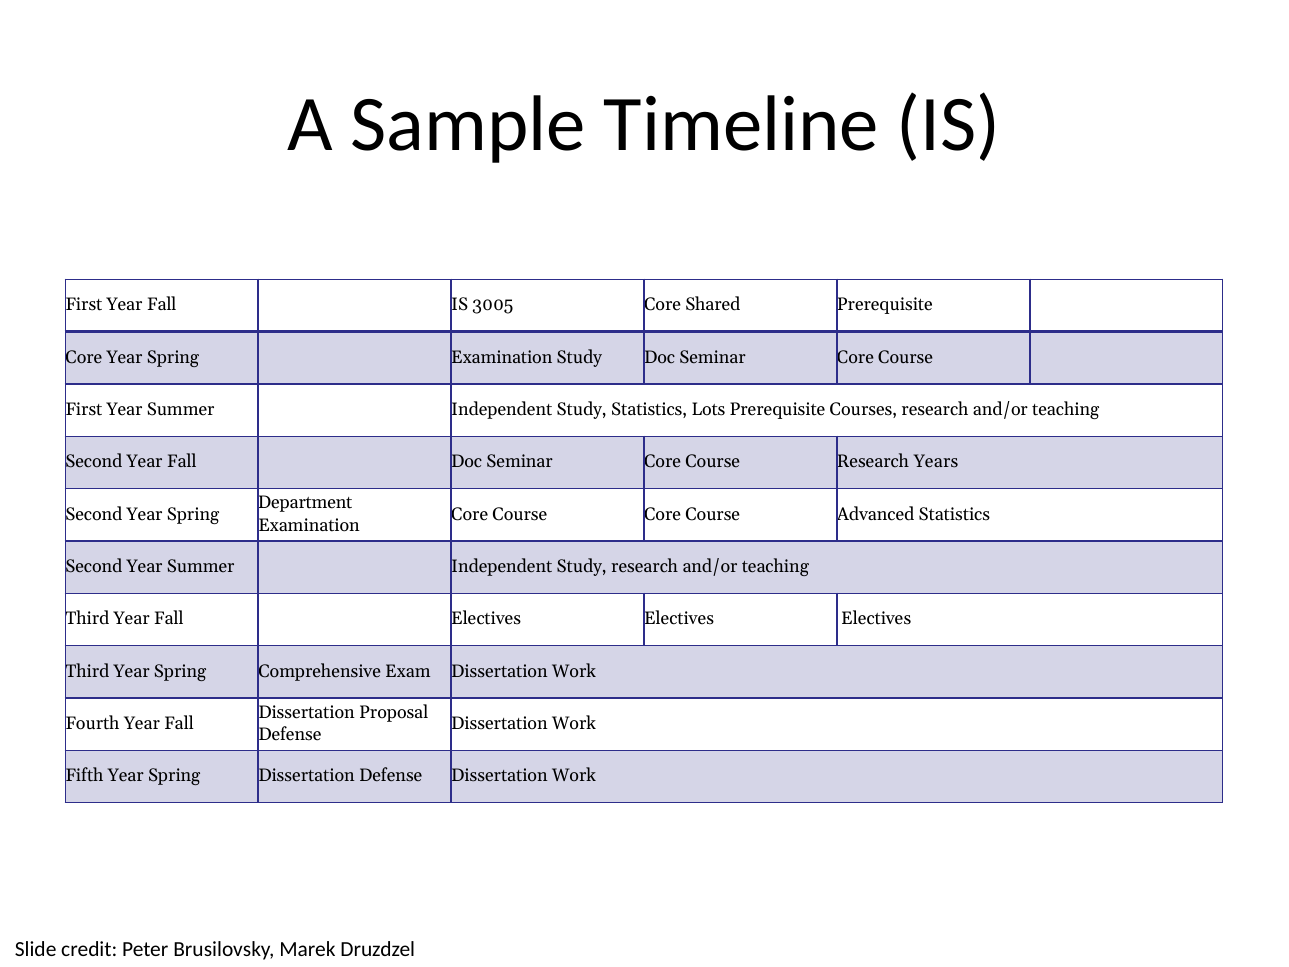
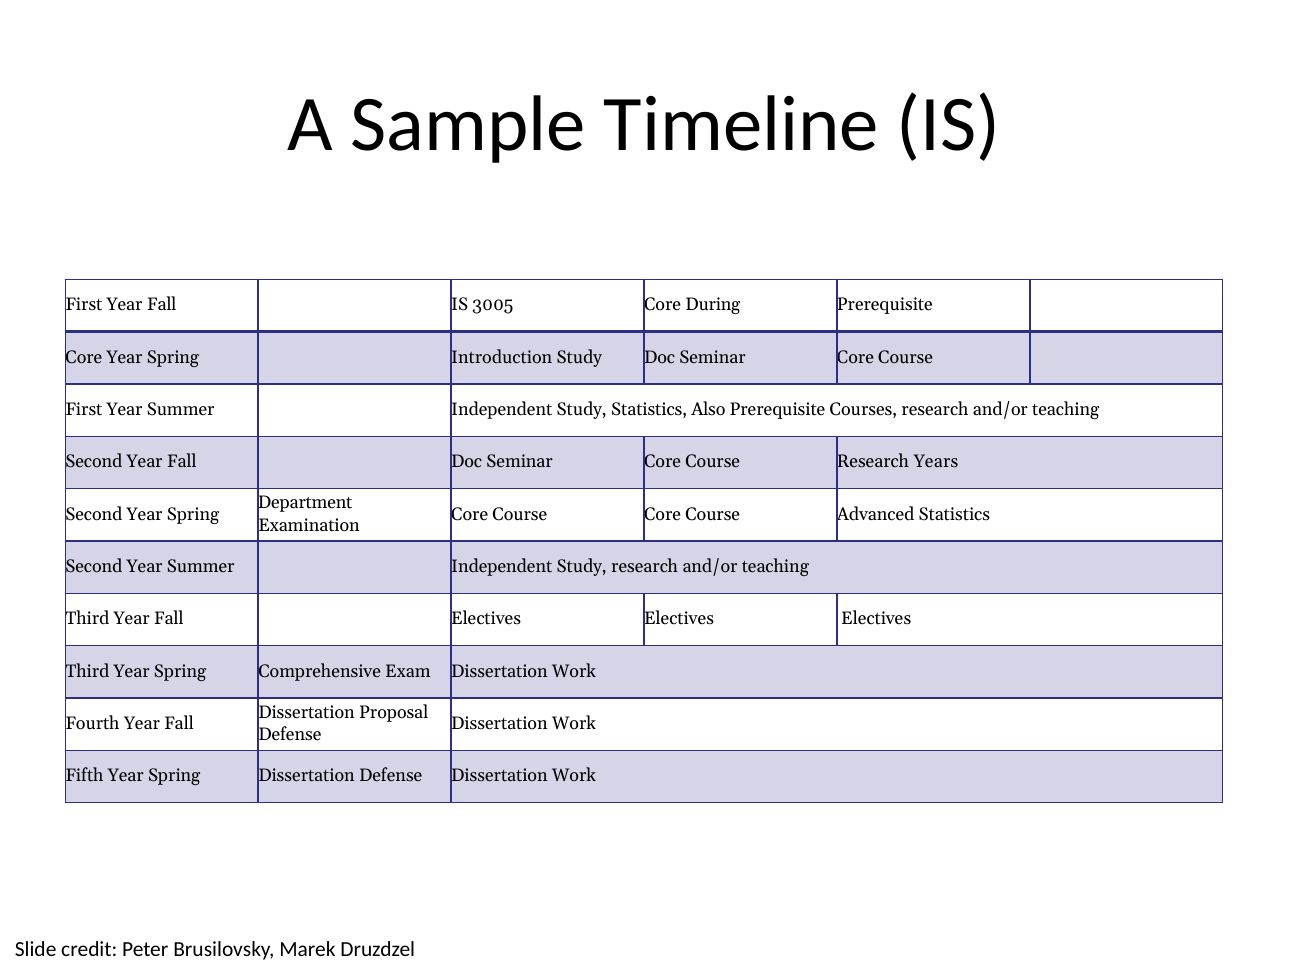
Shared: Shared -> During
Spring Examination: Examination -> Introduction
Lots: Lots -> Also
